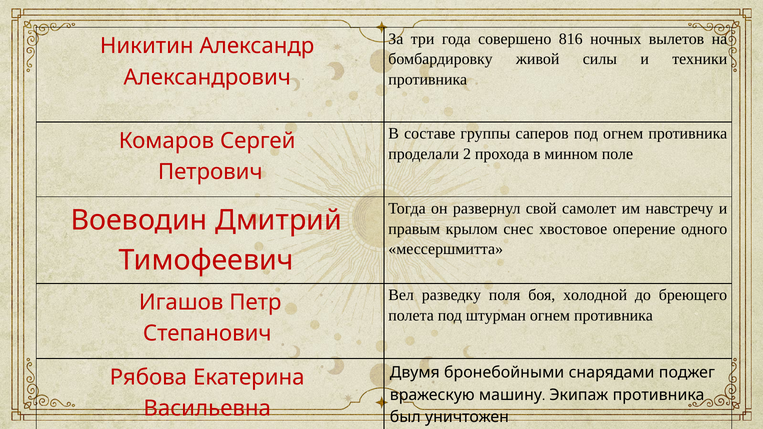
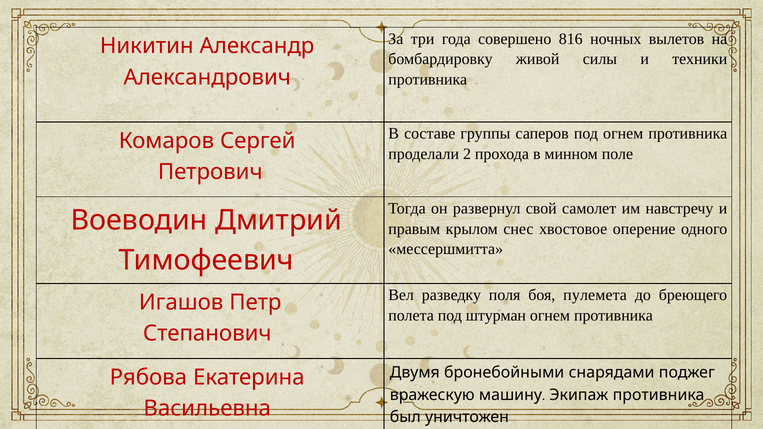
холодной: холодной -> пулемета
